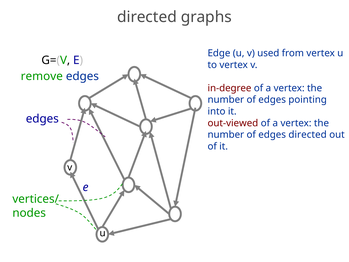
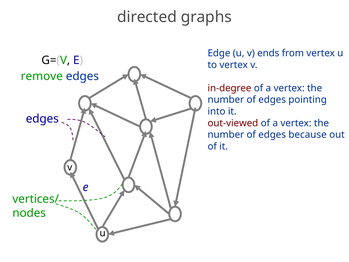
used: used -> ends
edges directed: directed -> because
